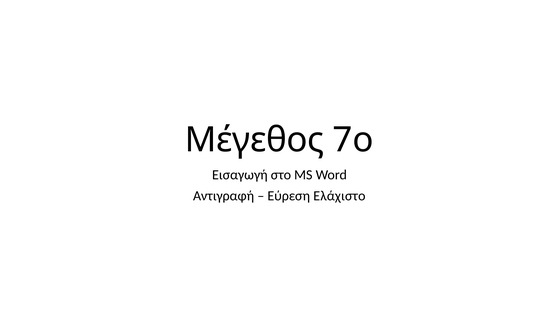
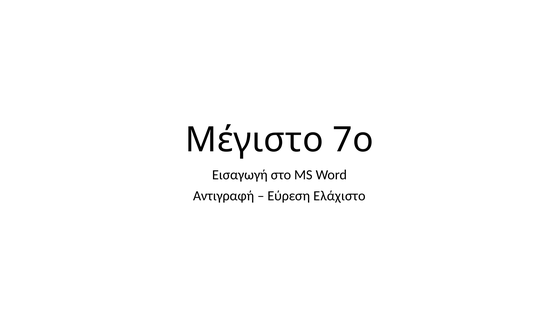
Μέγεθος: Μέγεθος -> Μέγιστο
